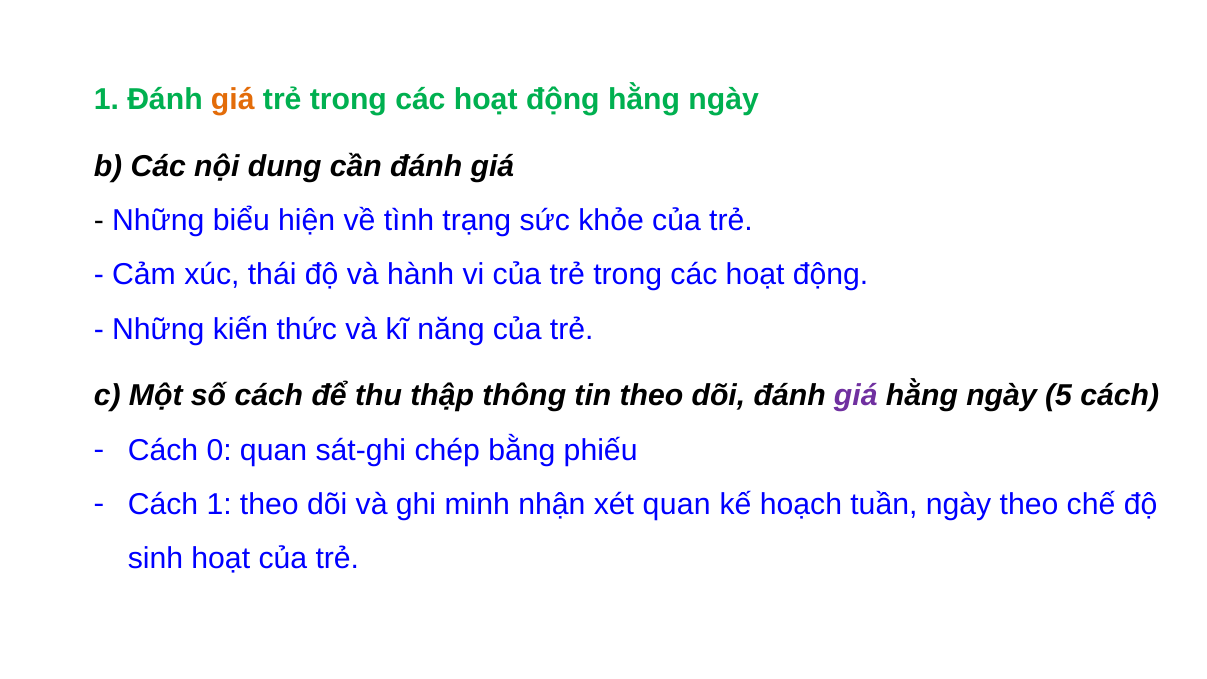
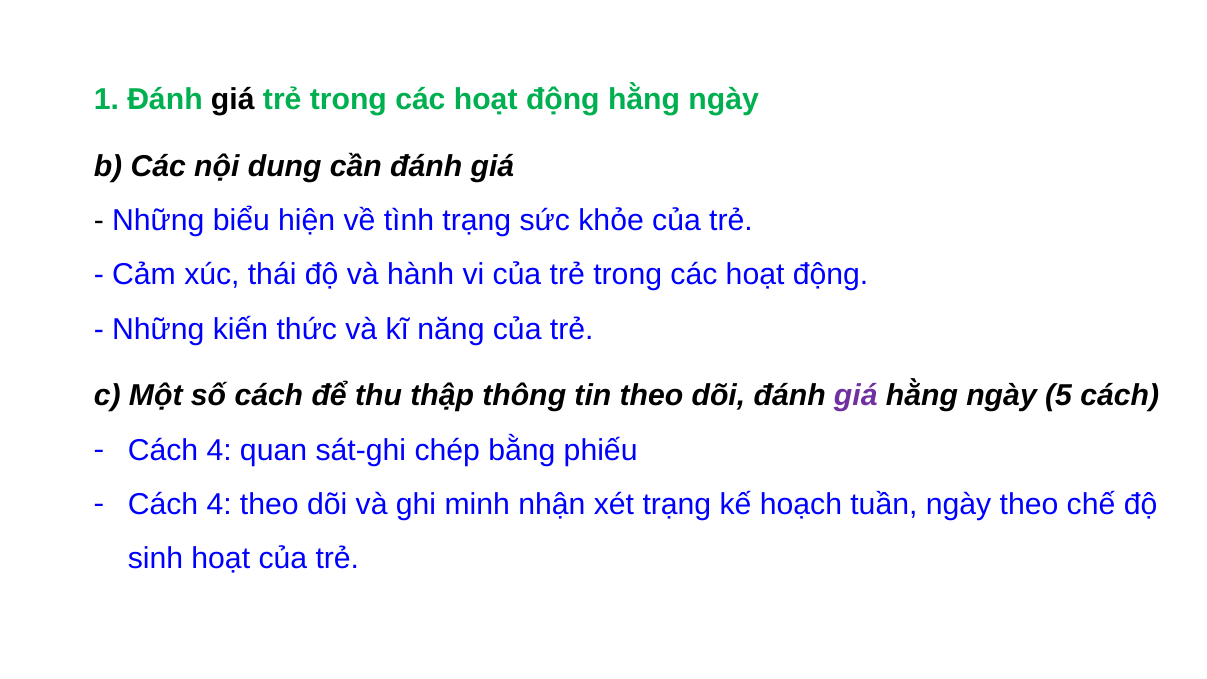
giá at (233, 99) colour: orange -> black
0 at (219, 450): 0 -> 4
1 at (219, 505): 1 -> 4
xét quan: quan -> trạng
